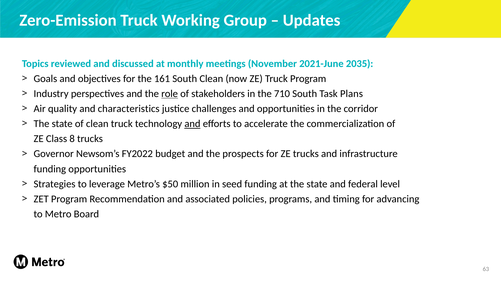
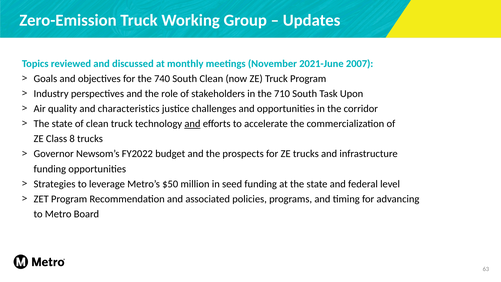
2035: 2035 -> 2007
161: 161 -> 740
role underline: present -> none
Plans: Plans -> Upon
